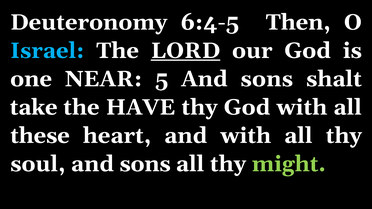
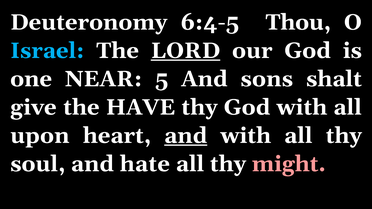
Then: Then -> Thou
take: take -> give
these: these -> upon
and at (186, 136) underline: none -> present
soul and sons: sons -> hate
might colour: light green -> pink
